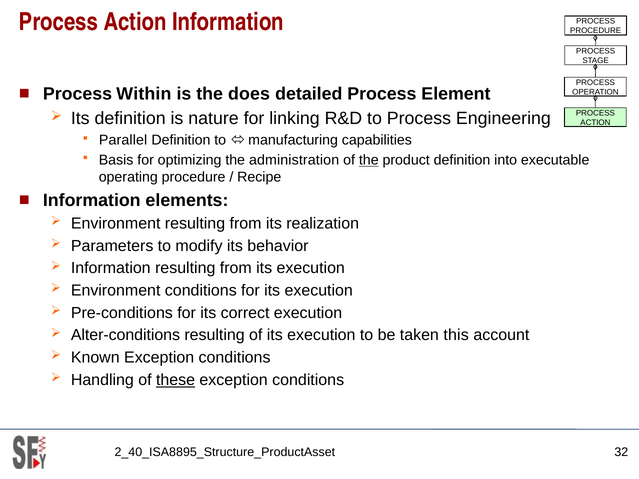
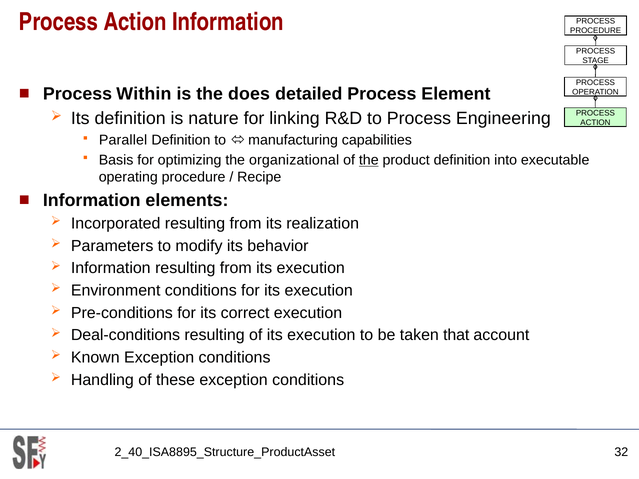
administration: administration -> organizational
Environment at (116, 224): Environment -> Incorporated
Alter-conditions: Alter-conditions -> Deal-conditions
this: this -> that
these underline: present -> none
